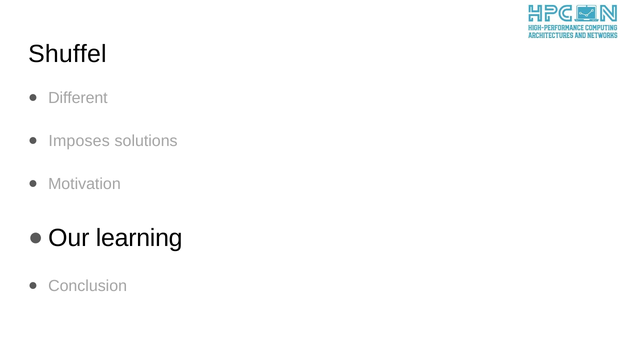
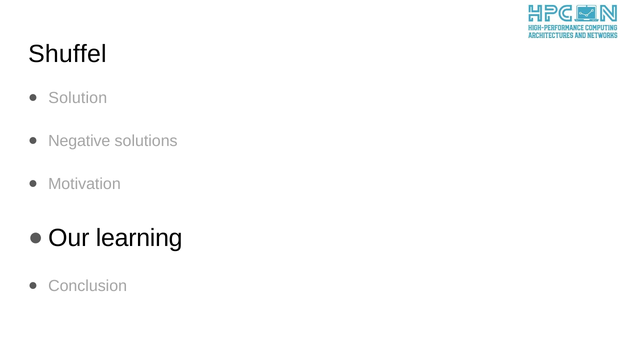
Different: Different -> Solution
Imposes: Imposes -> Negative
